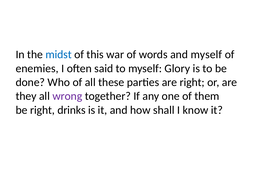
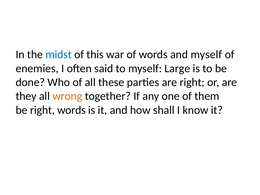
Glory: Glory -> Large
wrong colour: purple -> orange
right drinks: drinks -> words
